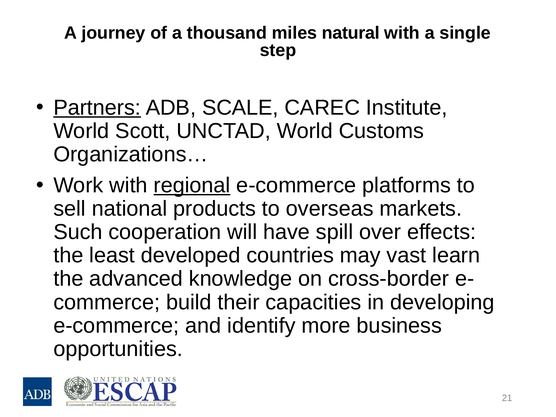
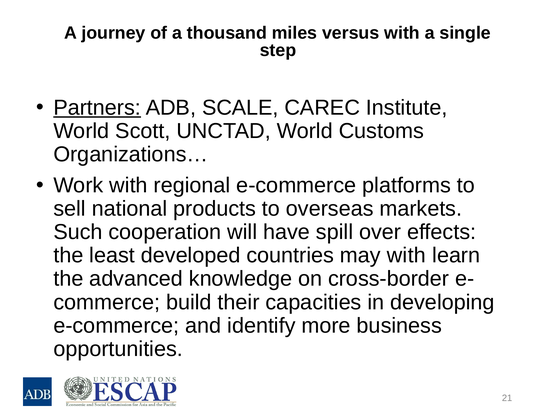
natural: natural -> versus
regional underline: present -> none
may vast: vast -> with
